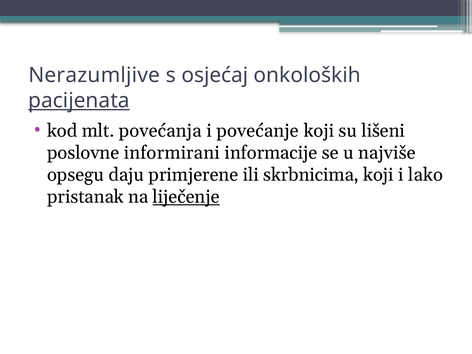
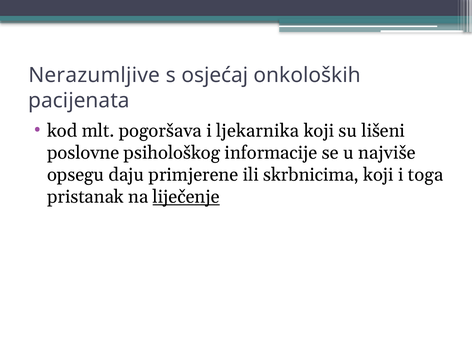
pacijenata underline: present -> none
povećanja: povećanja -> pogoršava
povećanje: povećanje -> ljekarnika
informirani: informirani -> psihološkog
lako: lako -> toga
